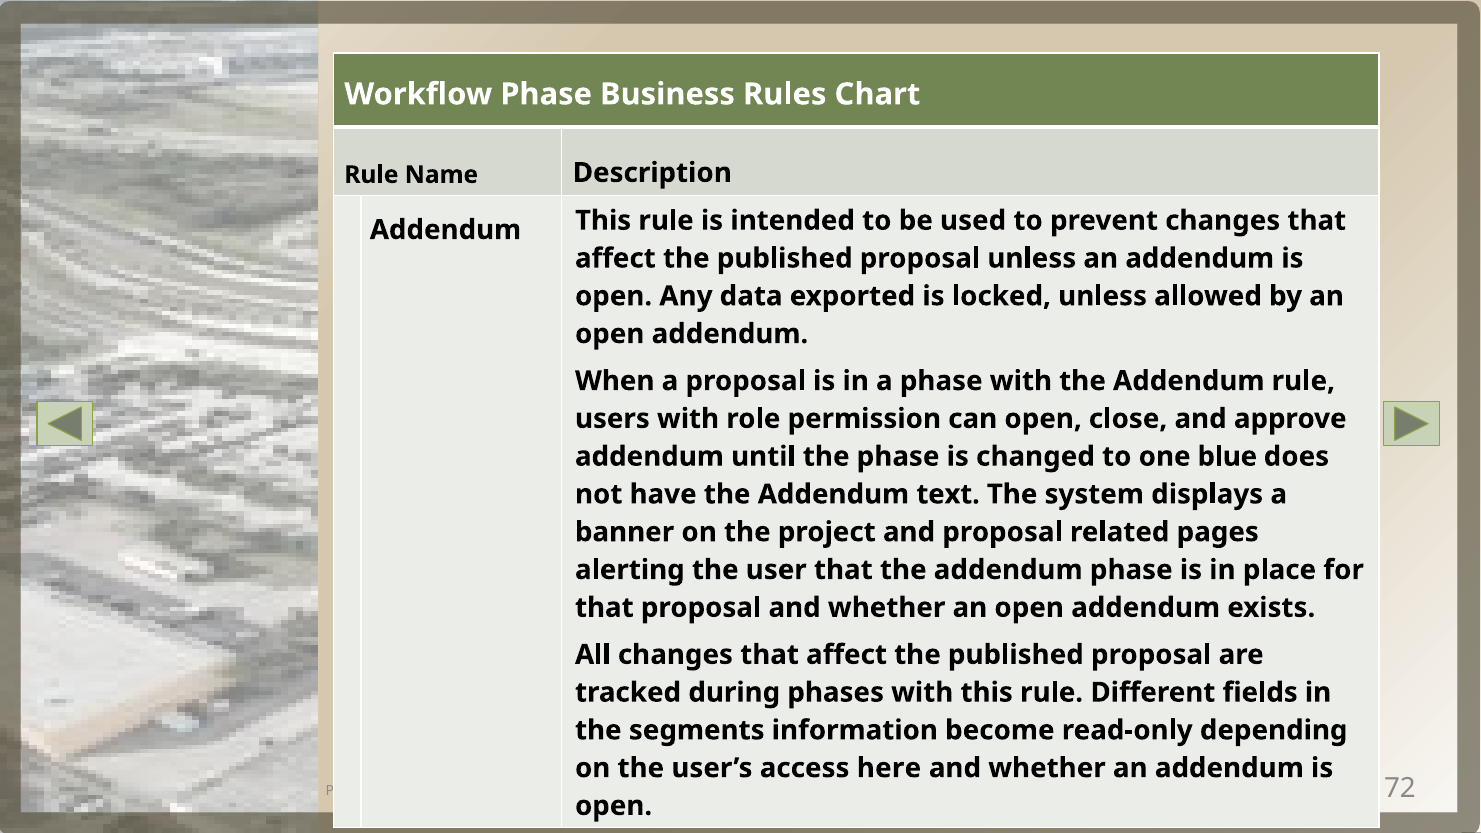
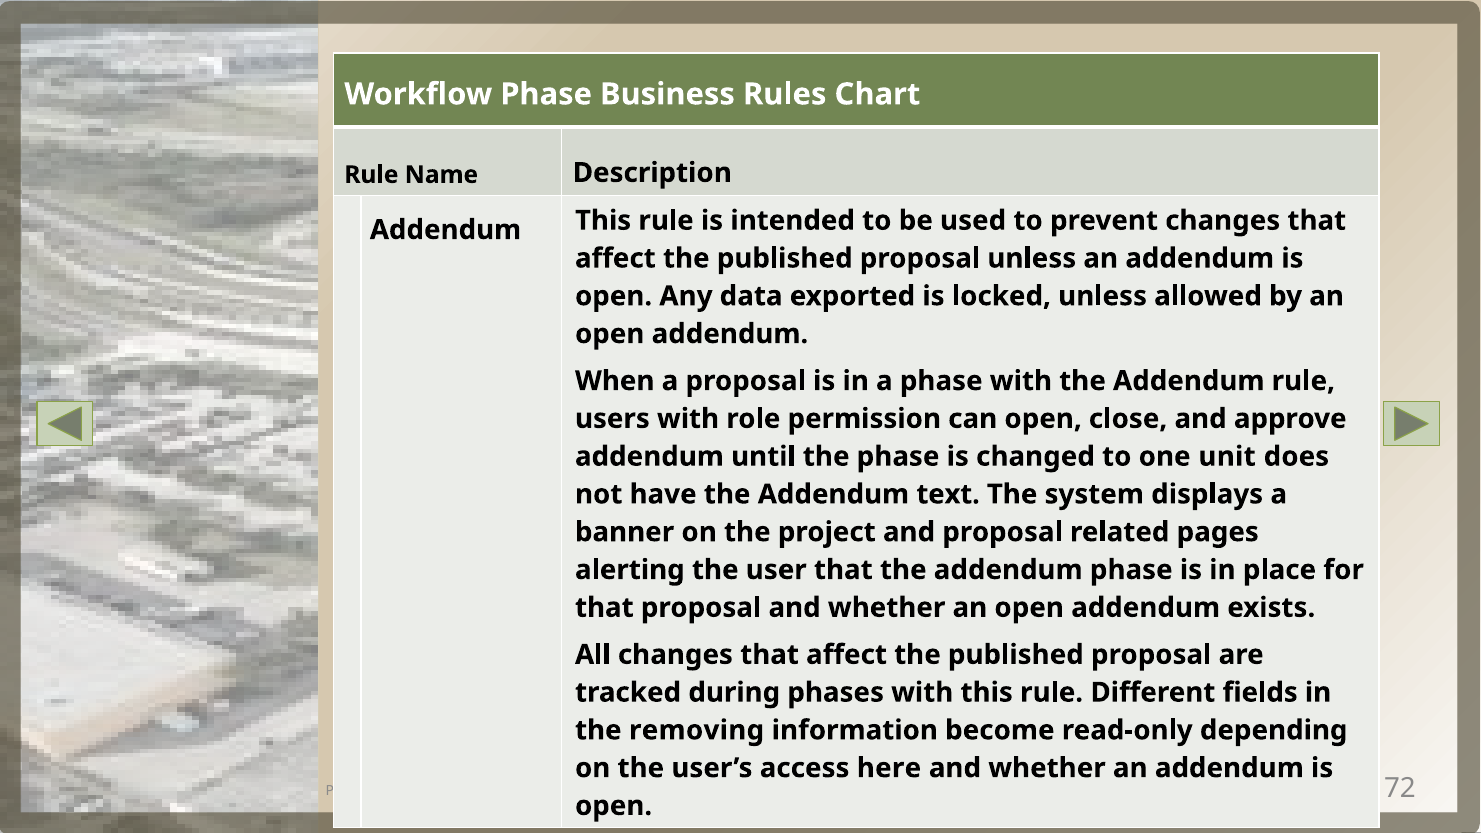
blue: blue -> unit
segments: segments -> removing
